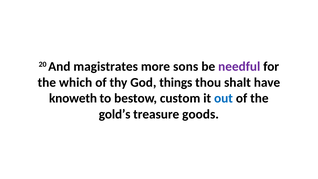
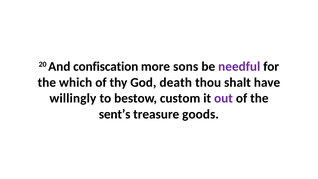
magistrates: magistrates -> confiscation
things: things -> death
knoweth: knoweth -> willingly
out colour: blue -> purple
gold’s: gold’s -> sent’s
